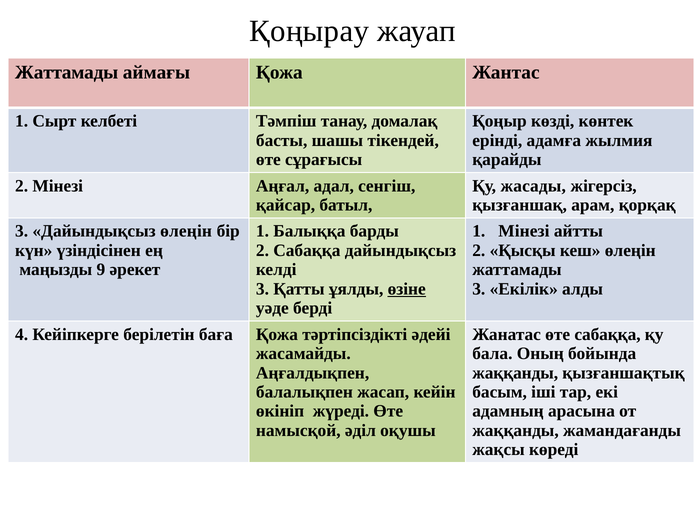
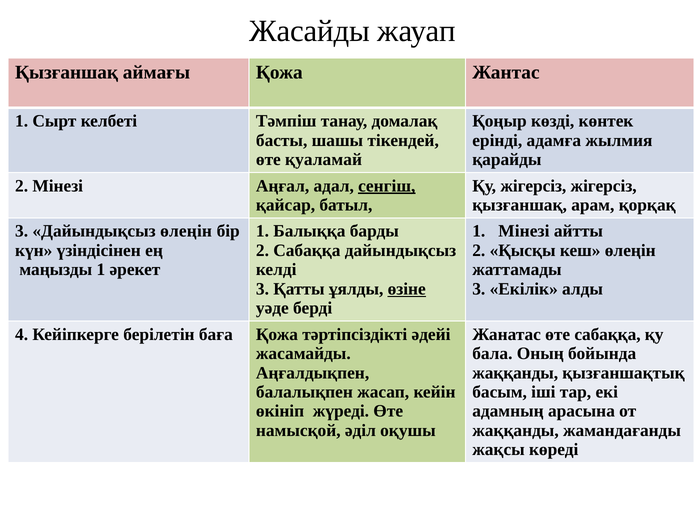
Қоңырау: Қоңырау -> Жасайды
Жаттамады at (67, 72): Жаттамады -> Қызғаншақ
сұрағысы: сұрағысы -> қуаламай
сенгіш underline: none -> present
Қу жасады: жасады -> жігерсіз
маңызды 9: 9 -> 1
